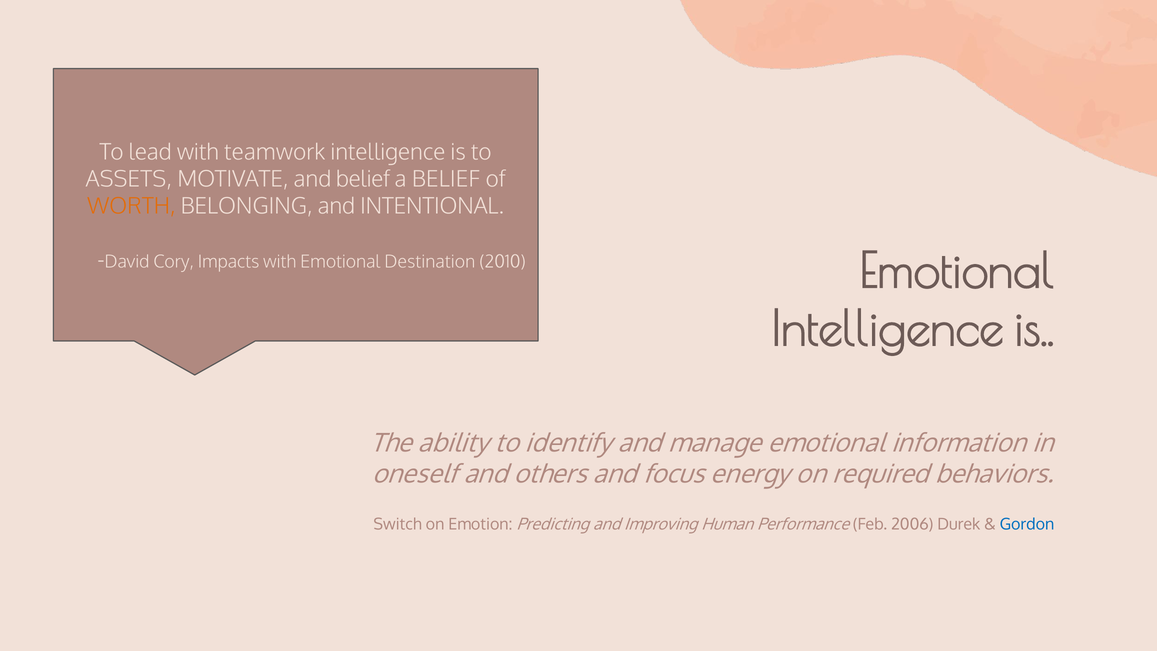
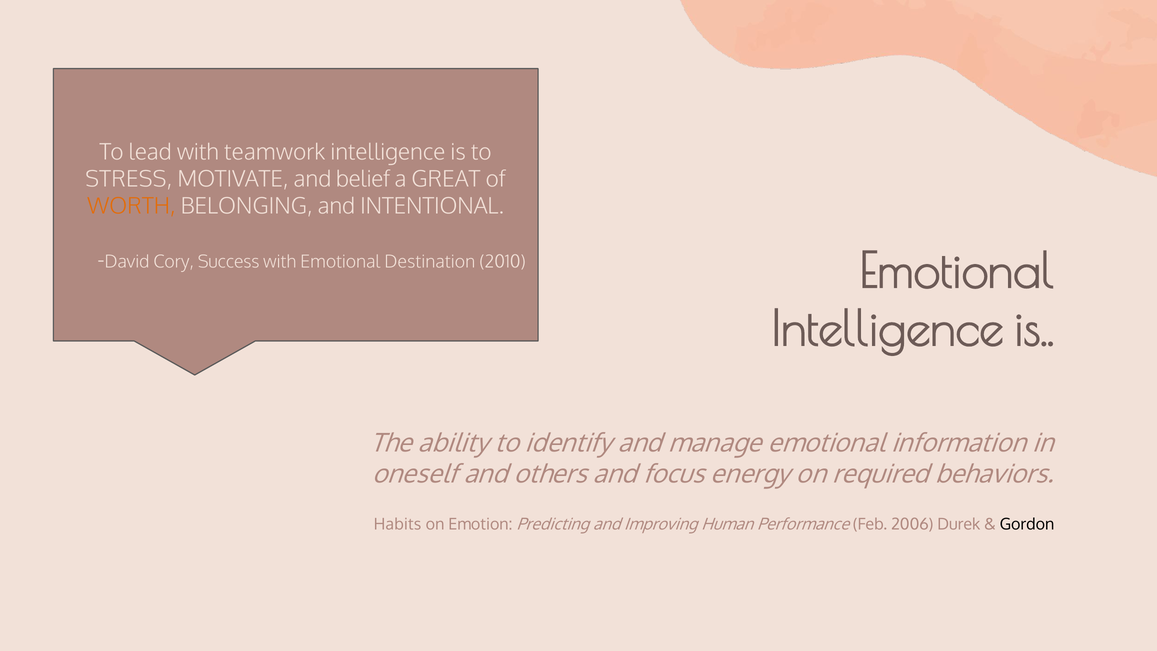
ASSETS: ASSETS -> STRESS
a BELIEF: BELIEF -> GREAT
Impacts: Impacts -> Success
Switch: Switch -> Habits
Gordon colour: blue -> black
